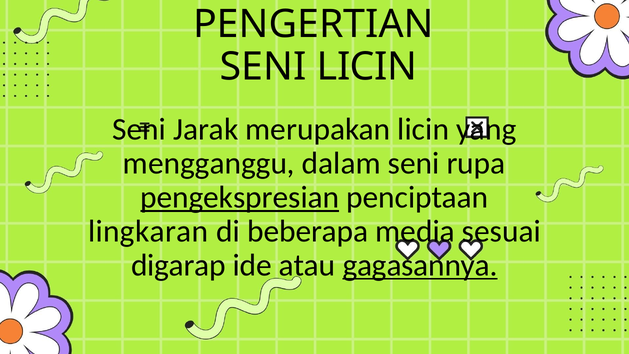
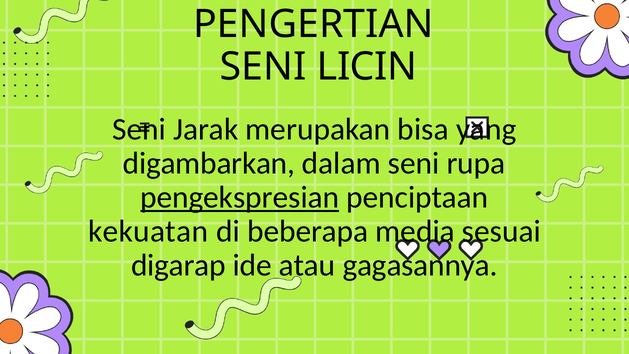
merupakan licin: licin -> bisa
mengganggu: mengganggu -> digambarkan
lingkaran: lingkaran -> kekuatan
gagasannya underline: present -> none
